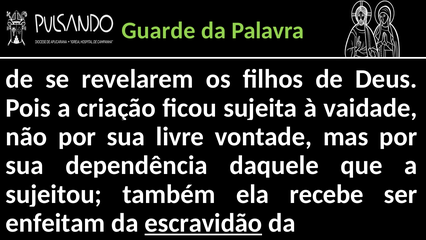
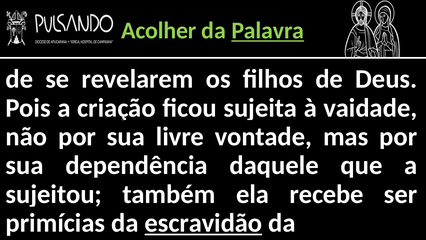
Guarde: Guarde -> Acolher
Palavra underline: none -> present
enfeitam: enfeitam -> primícias
